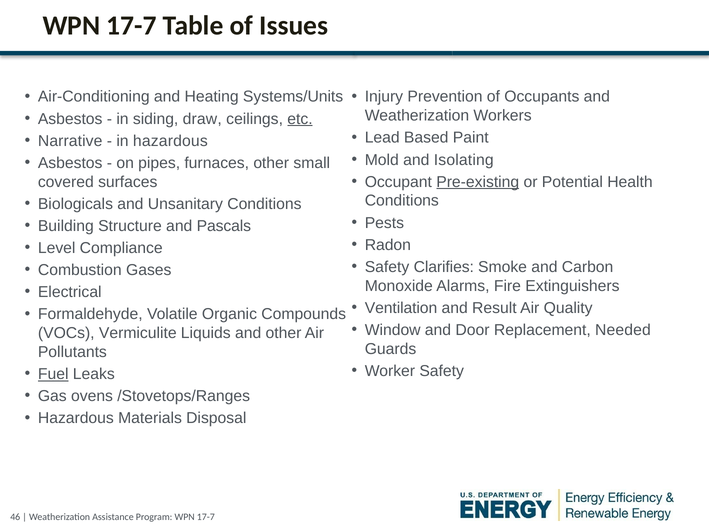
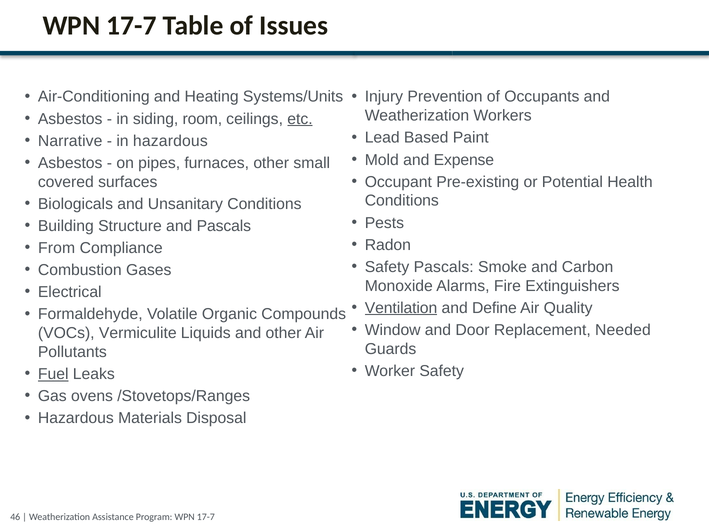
draw: draw -> room
Isolating: Isolating -> Expense
Pre-existing underline: present -> none
Level: Level -> From
Safety Clarifies: Clarifies -> Pascals
Ventilation underline: none -> present
Result: Result -> Define
